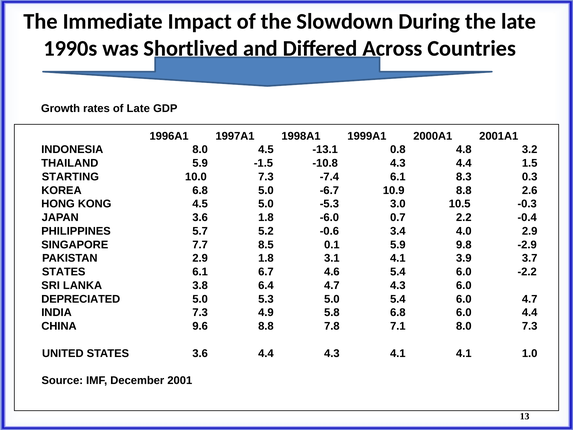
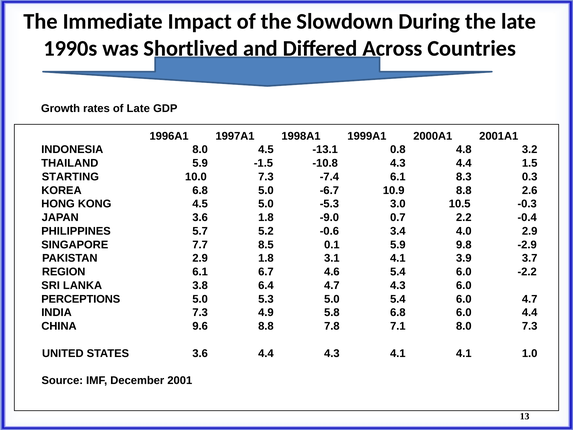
-6.0: -6.0 -> -9.0
STATES at (64, 272): STATES -> REGION
DEPRECIATED: DEPRECIATED -> PERCEPTIONS
